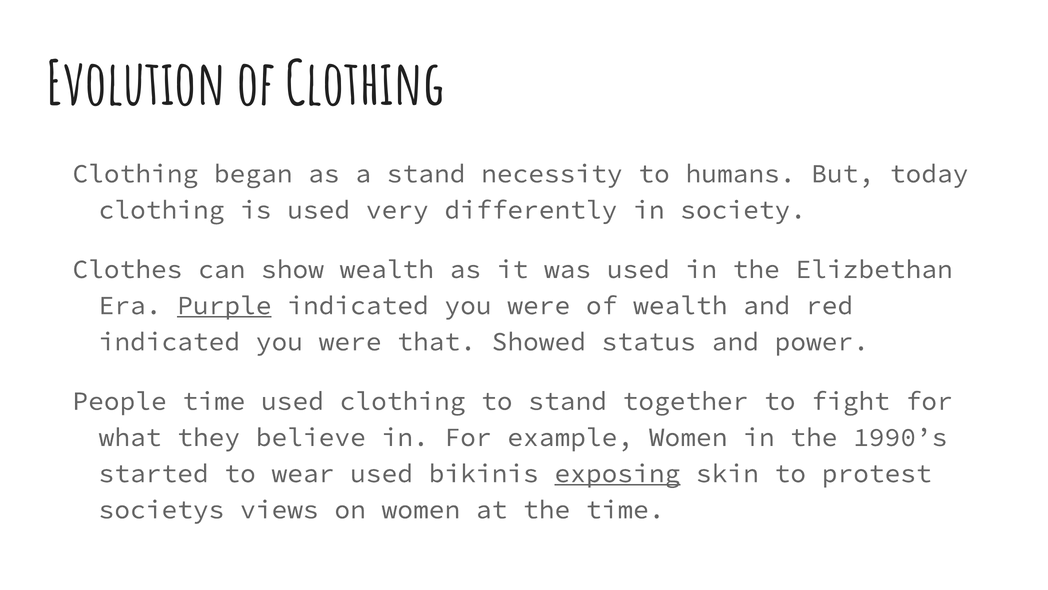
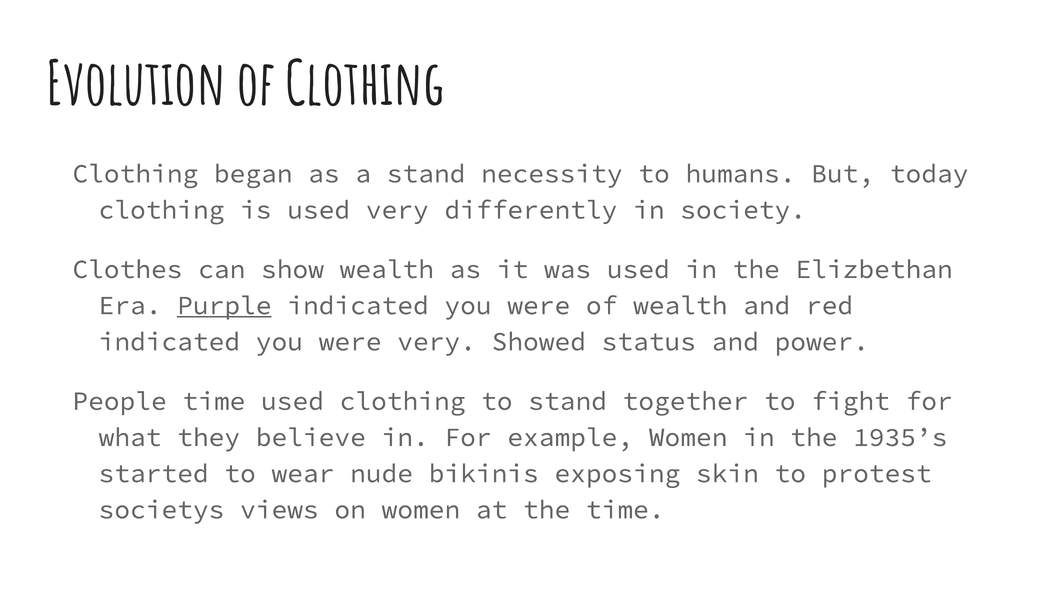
were that: that -> very
1990’s: 1990’s -> 1935’s
wear used: used -> nude
exposing underline: present -> none
